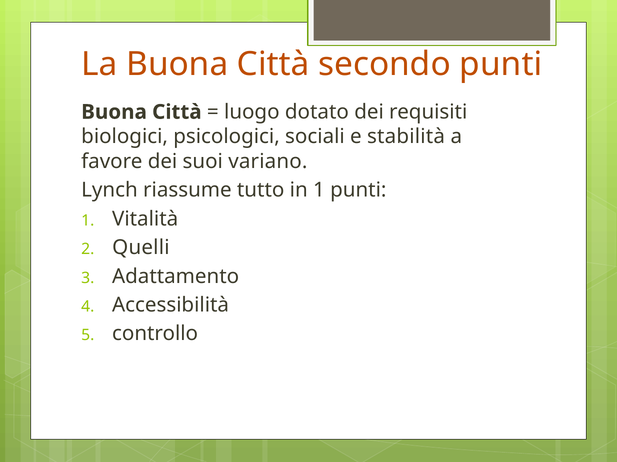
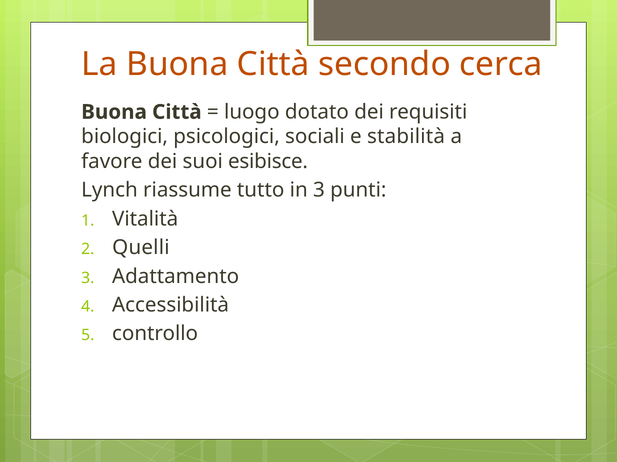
secondo punti: punti -> cerca
variano: variano -> esibisce
in 1: 1 -> 3
